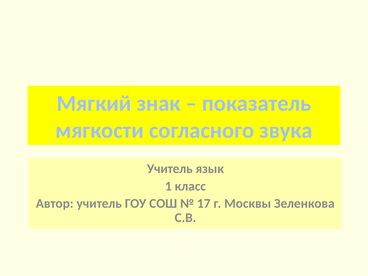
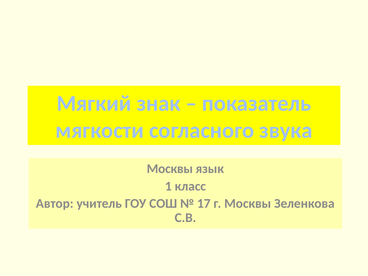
Учитель at (170, 169): Учитель -> Москвы
